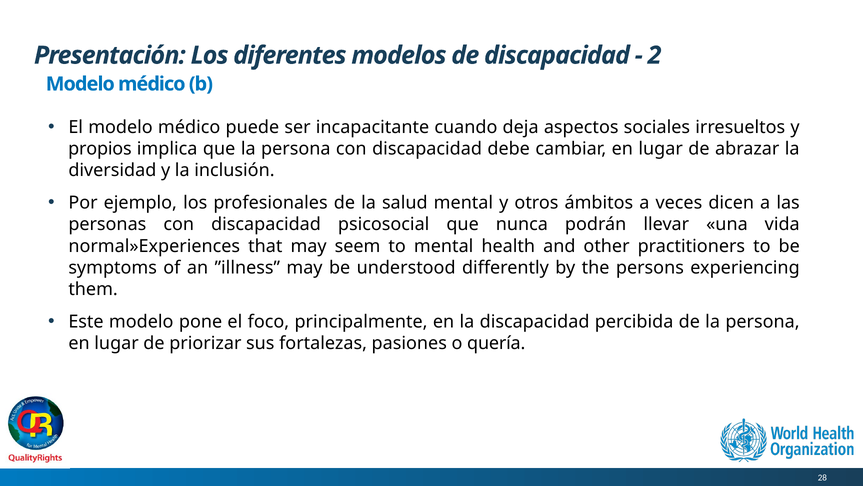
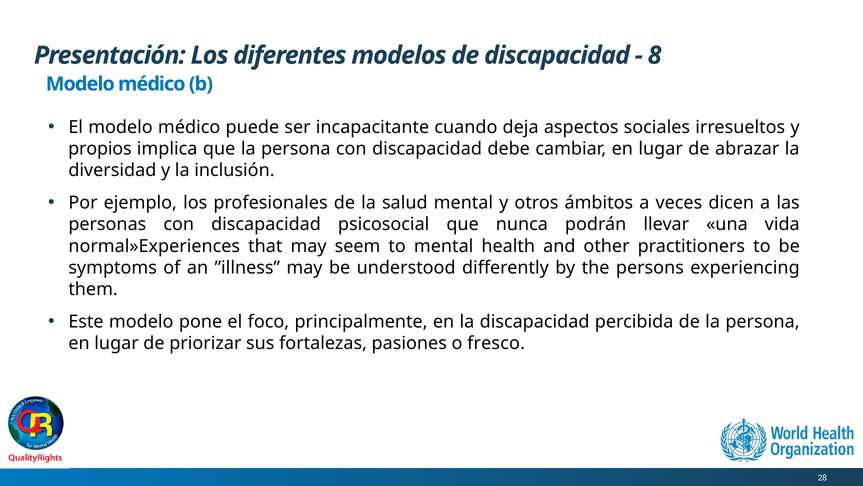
2: 2 -> 8
quería: quería -> fresco
